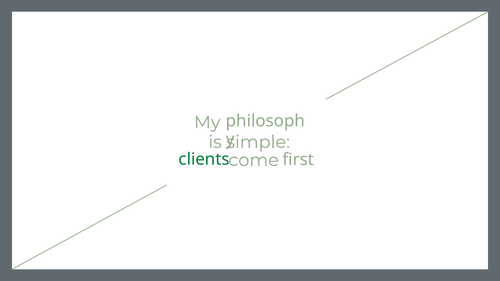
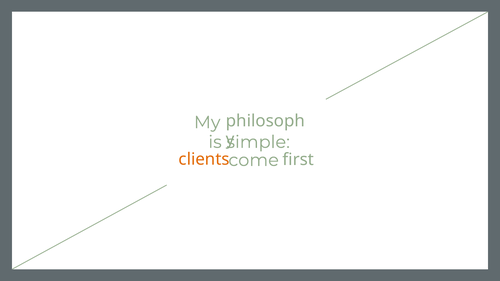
clients colour: green -> orange
